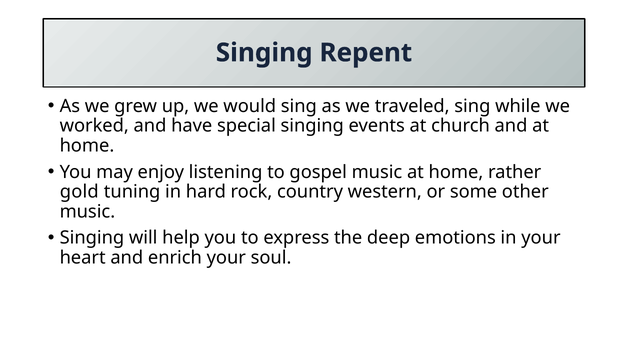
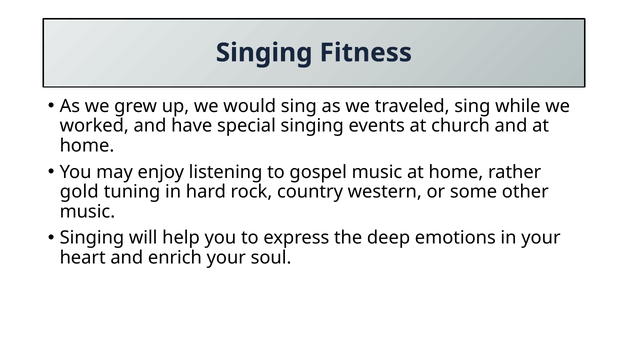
Repent: Repent -> Fitness
